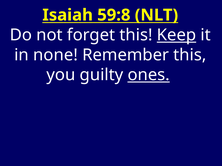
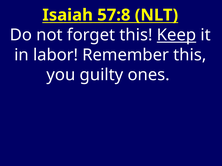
59:8: 59:8 -> 57:8
none: none -> labor
ones underline: present -> none
